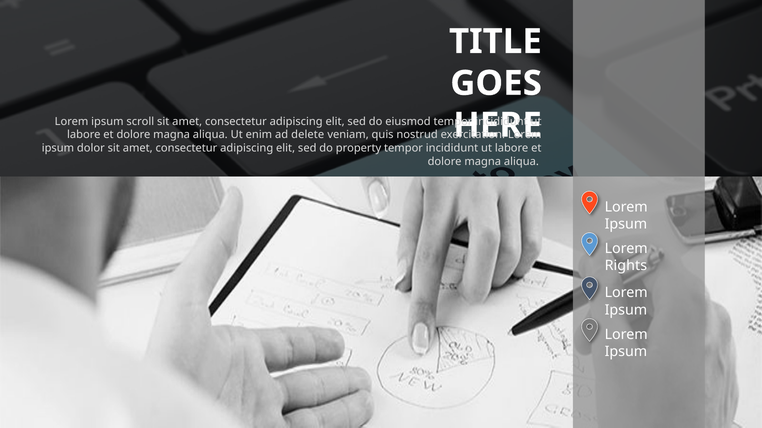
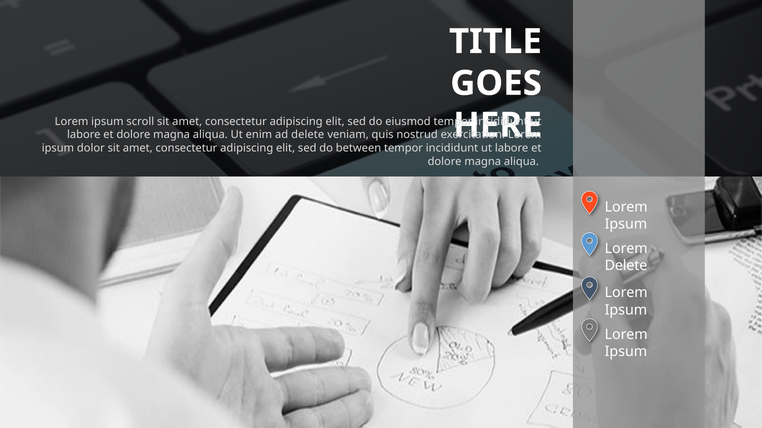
property: property -> between
Rights at (626, 266): Rights -> Delete
